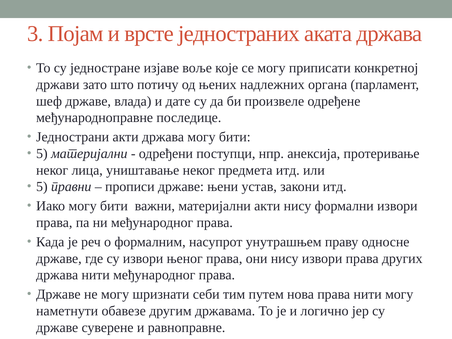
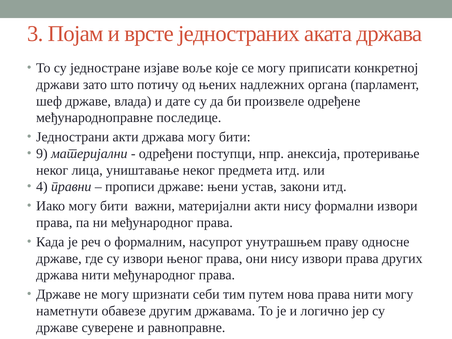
5 at (42, 154): 5 -> 9
5 at (42, 187): 5 -> 4
